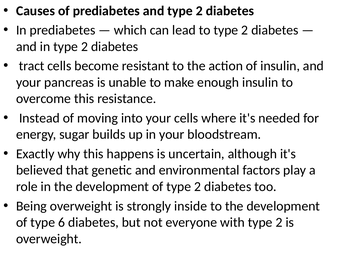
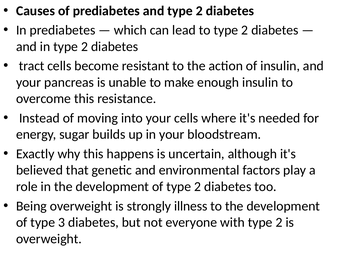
inside: inside -> illness
6: 6 -> 3
